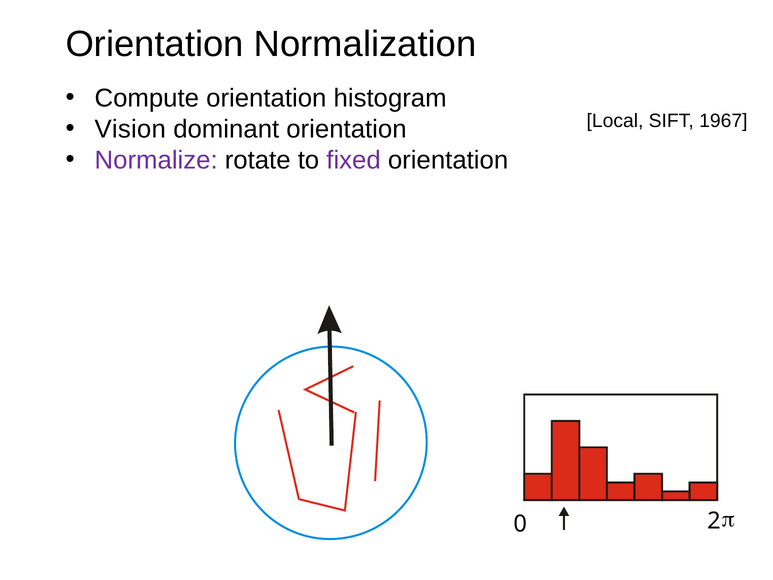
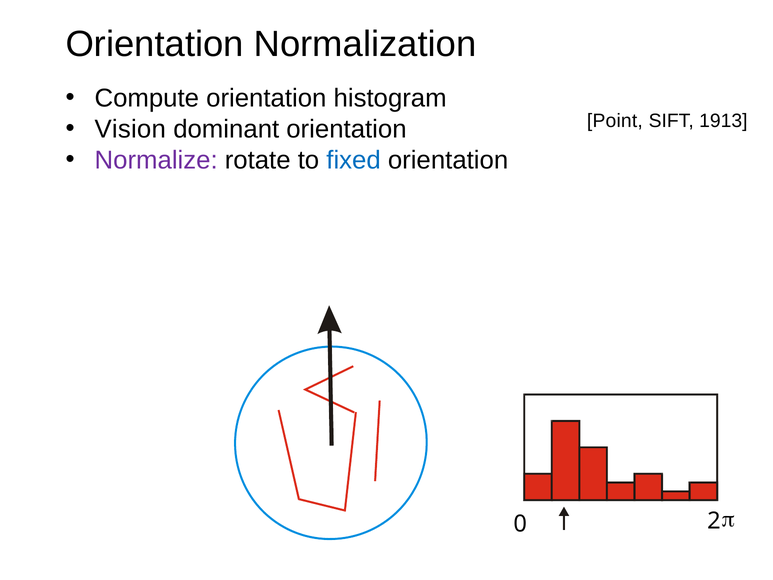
Local: Local -> Point
1967: 1967 -> 1913
fixed colour: purple -> blue
